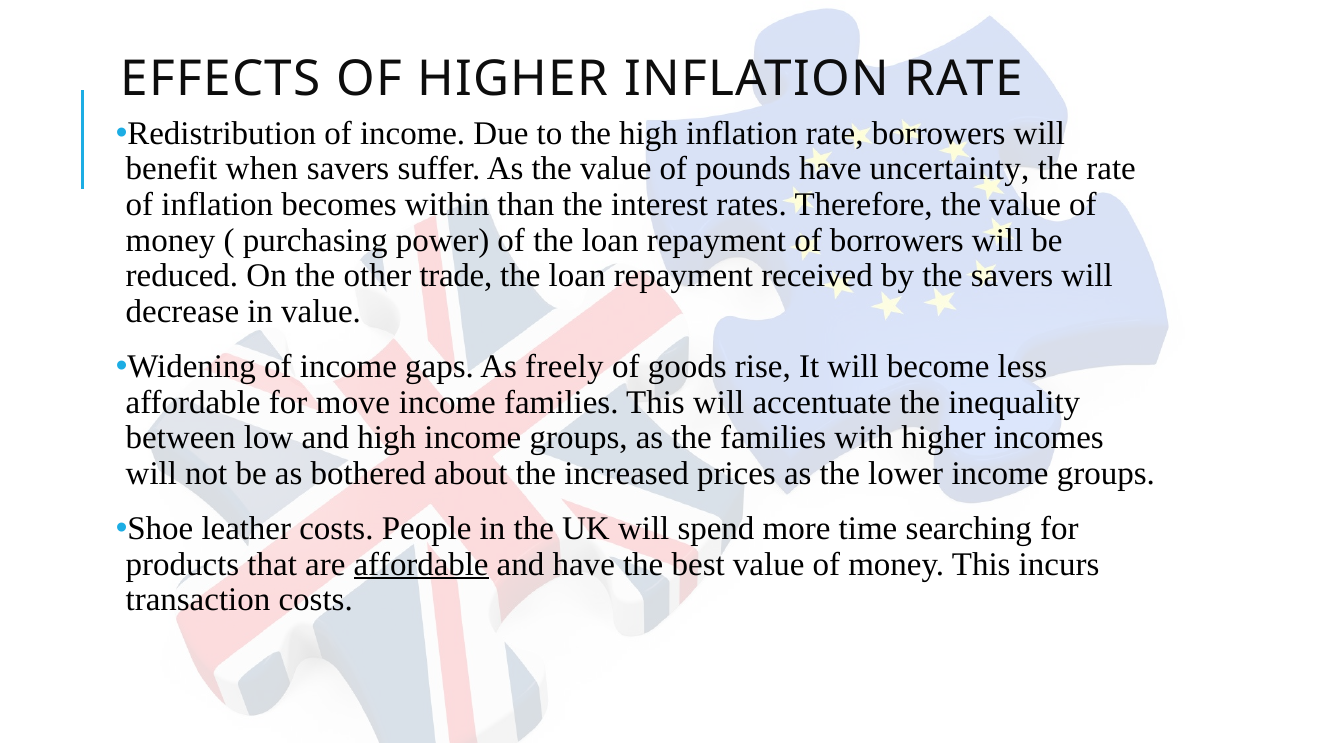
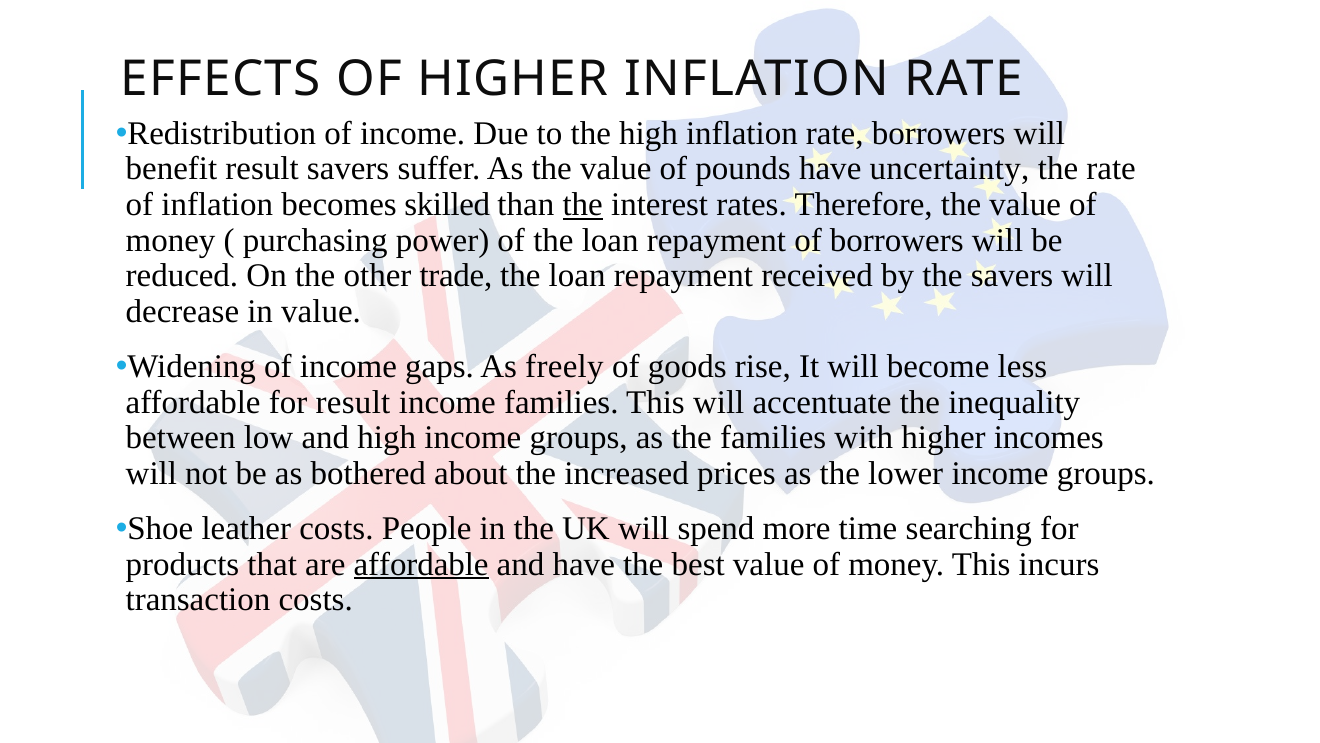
benefit when: when -> result
within: within -> skilled
the at (583, 205) underline: none -> present
for move: move -> result
